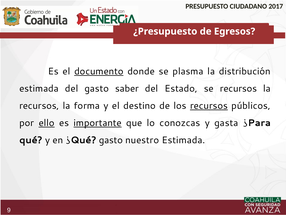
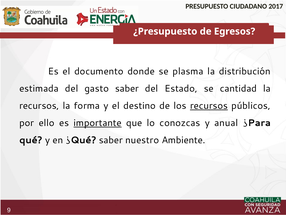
documento underline: present -> none
se recursos: recursos -> cantidad
ello underline: present -> none
gasta: gasta -> anual
¿Qué gasto: gasto -> saber
nuestro Estimada: Estimada -> Ambiente
